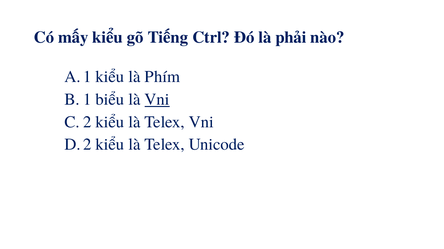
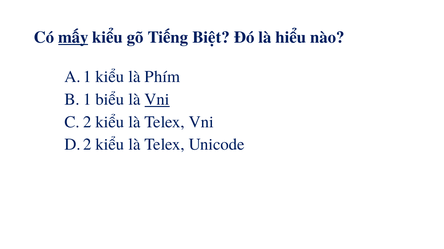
mấy underline: none -> present
Ctrl: Ctrl -> Biệt
phải: phải -> hiểu
